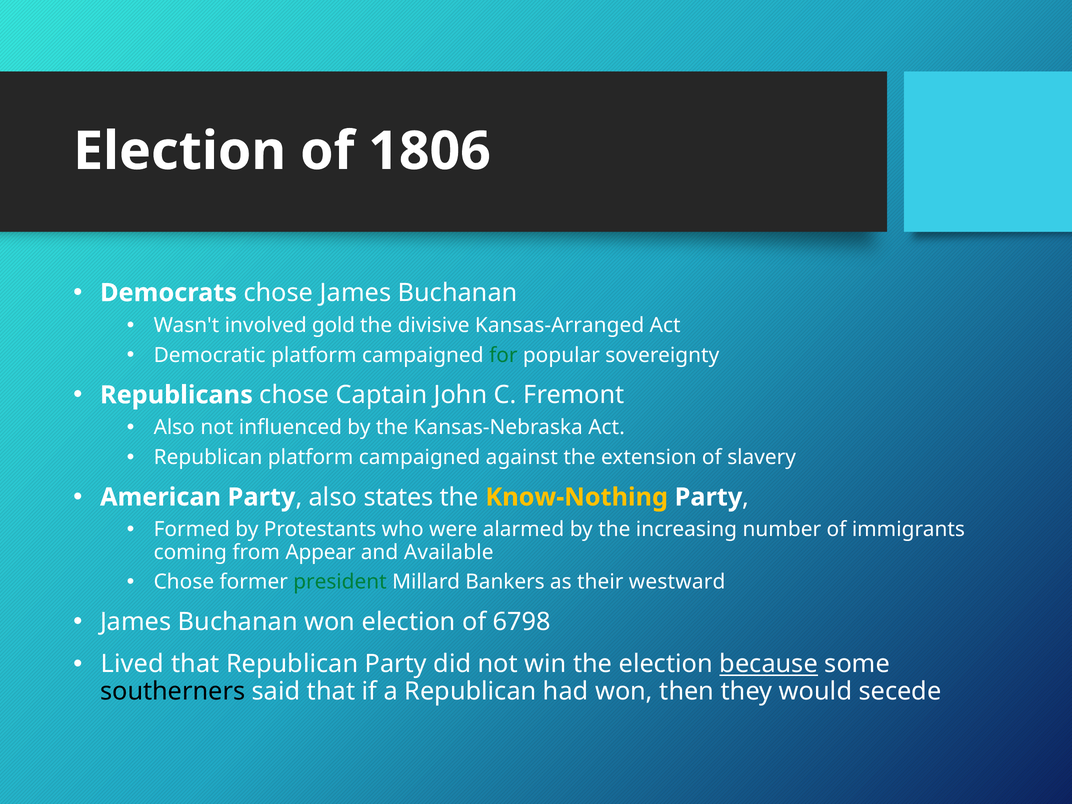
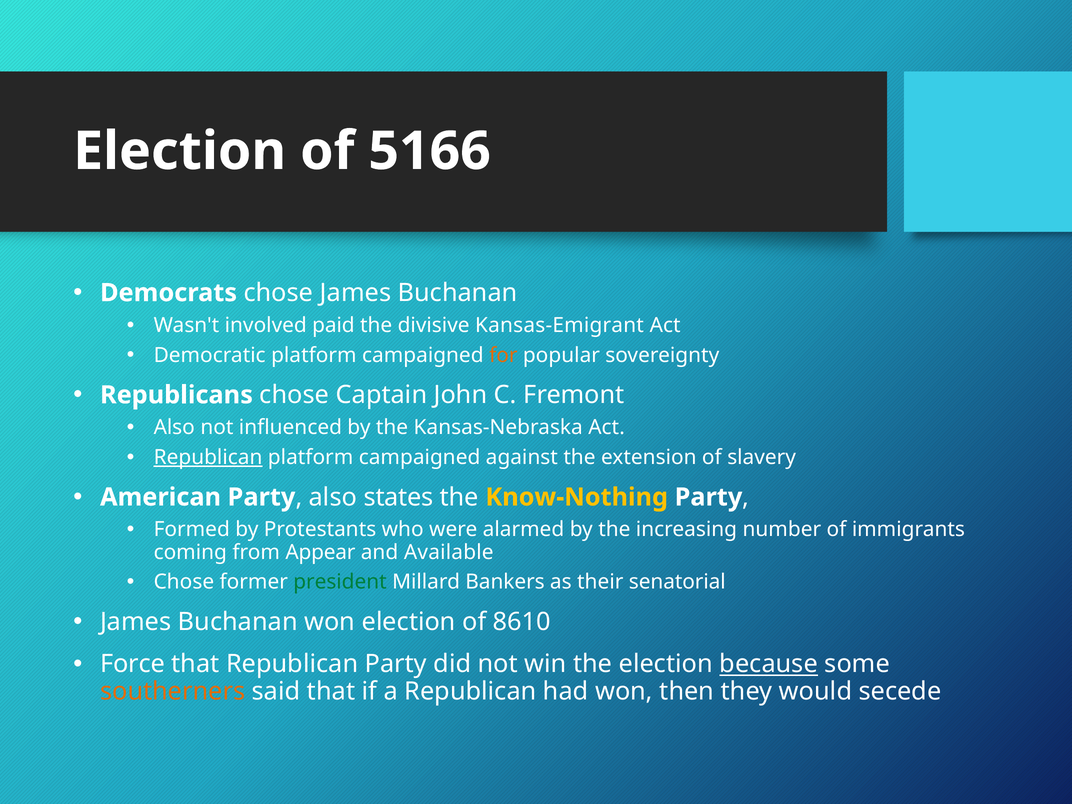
1806: 1806 -> 5166
gold: gold -> paid
Kansas-Arranged: Kansas-Arranged -> Kansas-Emigrant
for colour: green -> orange
Republican at (208, 457) underline: none -> present
westward: westward -> senatorial
6798: 6798 -> 8610
Lived: Lived -> Force
southerners colour: black -> orange
